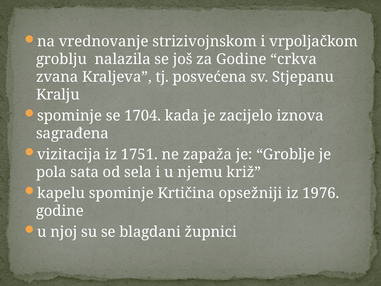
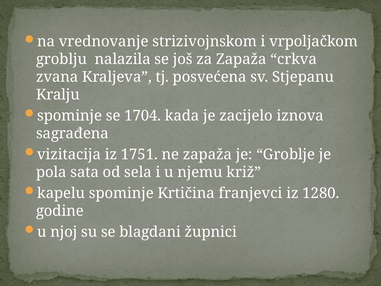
za Godine: Godine -> Zapaža
opsežniji: opsežniji -> franjevci
1976: 1976 -> 1280
